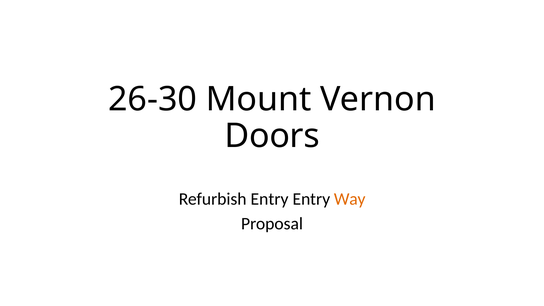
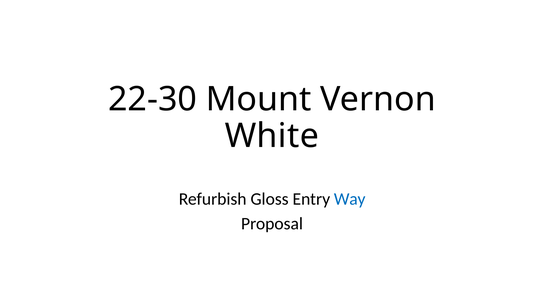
26-30: 26-30 -> 22-30
Doors: Doors -> White
Refurbish Entry: Entry -> Gloss
Way colour: orange -> blue
